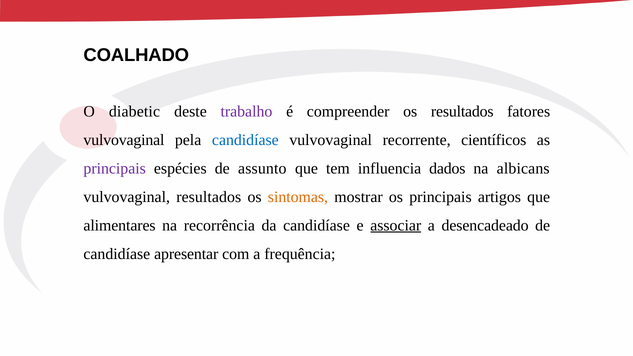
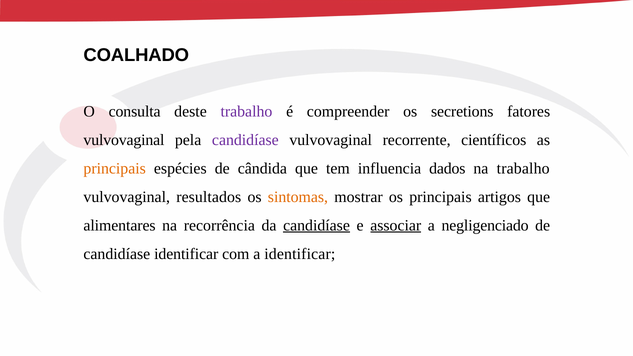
diabetic: diabetic -> consulta
os resultados: resultados -> secretions
candidíase at (245, 140) colour: blue -> purple
principais at (115, 168) colour: purple -> orange
assunto: assunto -> cândida
na albicans: albicans -> trabalho
candidíase at (317, 225) underline: none -> present
desencadeado: desencadeado -> negligenciado
candidíase apresentar: apresentar -> identificar
a frequência: frequência -> identificar
